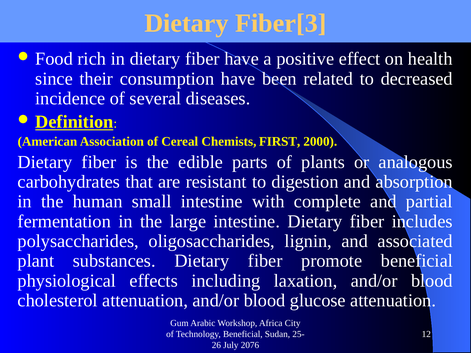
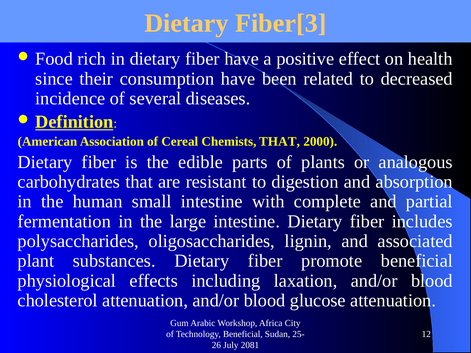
Chemists FIRST: FIRST -> THAT
2076: 2076 -> 2081
